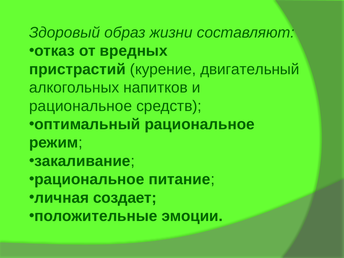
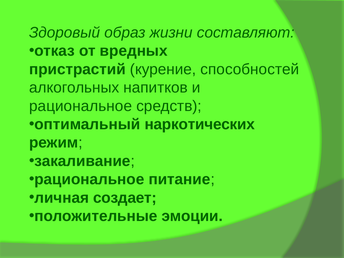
двигательный: двигательный -> способностей
оптимальный рациональное: рациональное -> наркотических
